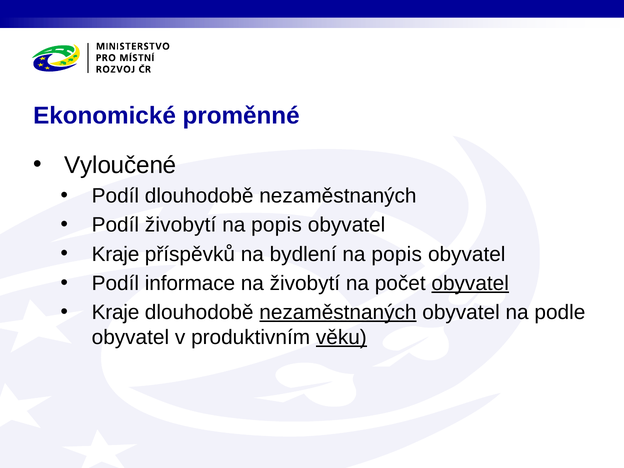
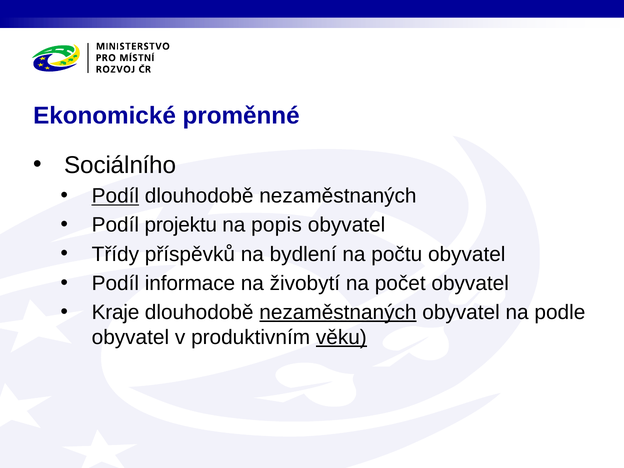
Vyloučené: Vyloučené -> Sociálního
Podíl at (115, 196) underline: none -> present
Podíl živobytí: živobytí -> projektu
Kraje at (115, 254): Kraje -> Třídy
bydlení na popis: popis -> počtu
obyvatel at (470, 283) underline: present -> none
